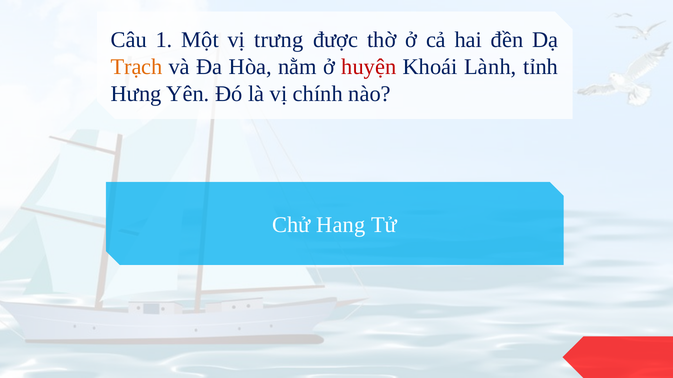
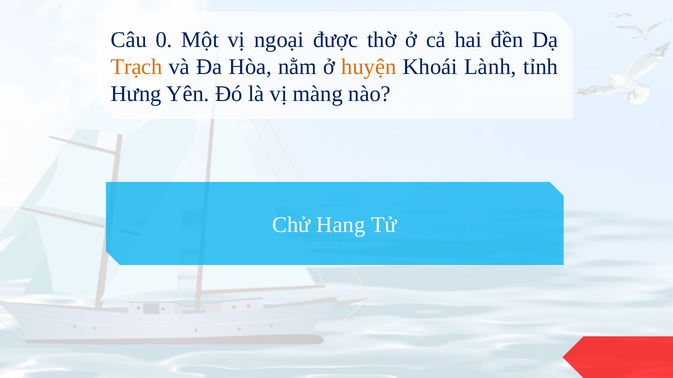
1: 1 -> 0
trưng: trưng -> ngoại
huyện colour: red -> orange
chính: chính -> màng
